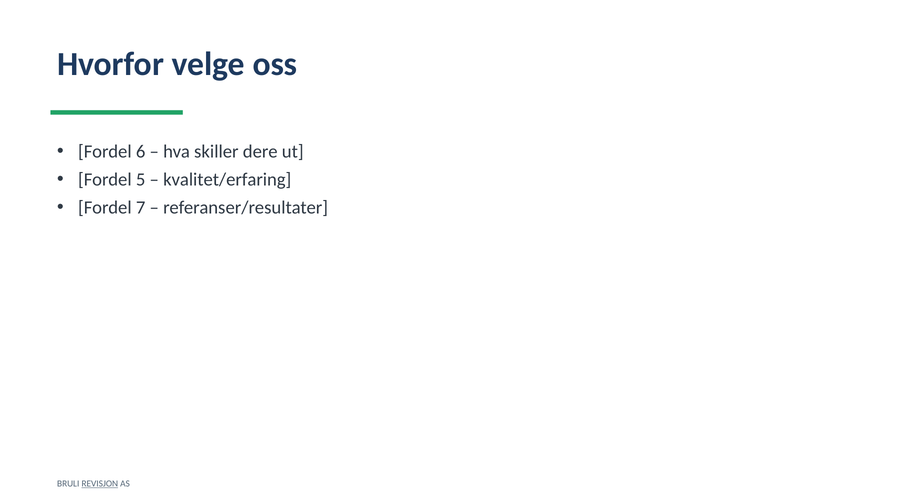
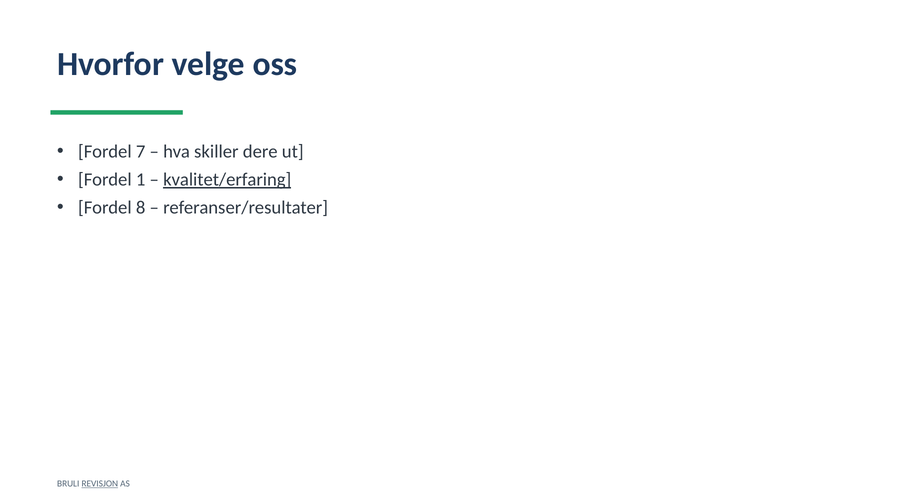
6: 6 -> 7
5: 5 -> 1
kvalitet/erfaring underline: none -> present
7: 7 -> 8
